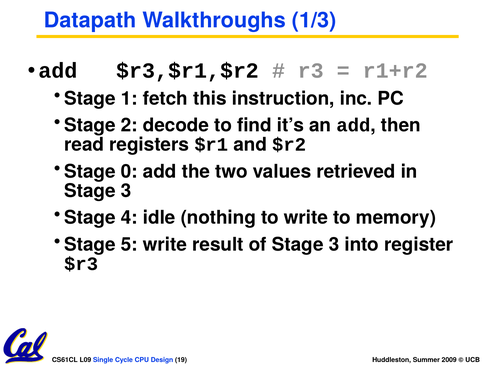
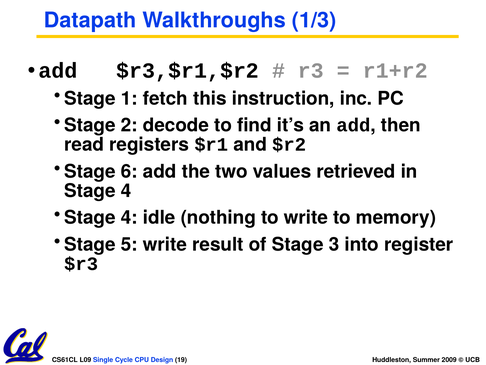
0: 0 -> 6
3 at (126, 191): 3 -> 4
